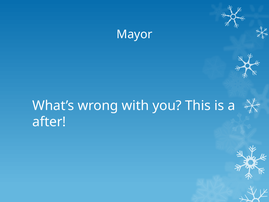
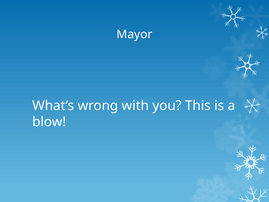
after: after -> blow
